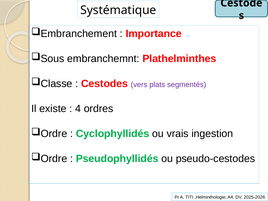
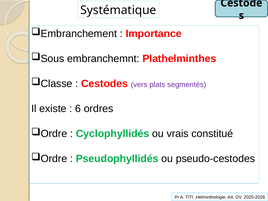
4: 4 -> 6
ingestion: ingestion -> constitué
